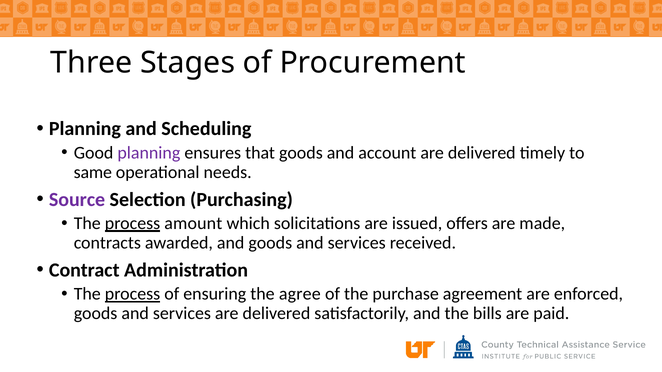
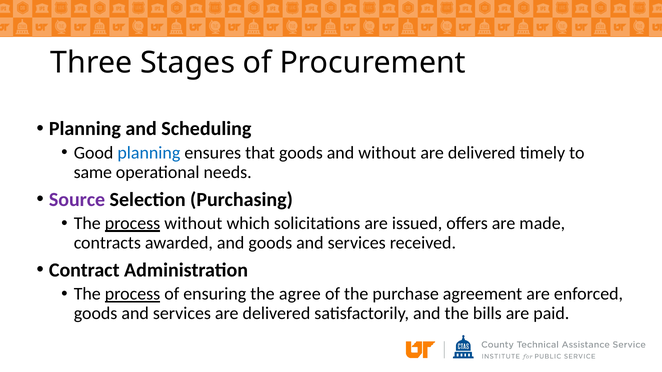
planning at (149, 153) colour: purple -> blue
and account: account -> without
process amount: amount -> without
